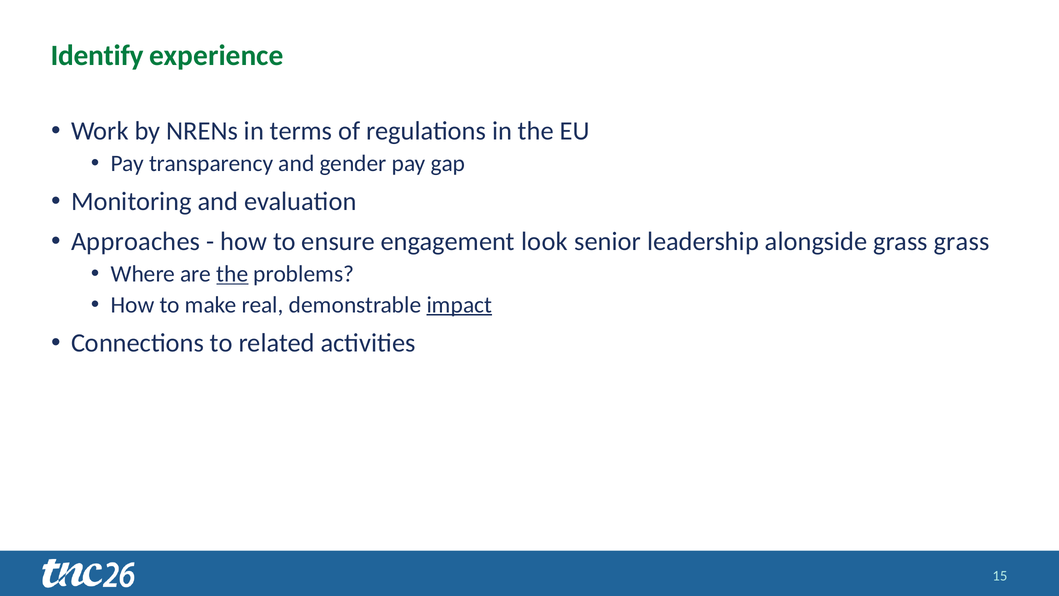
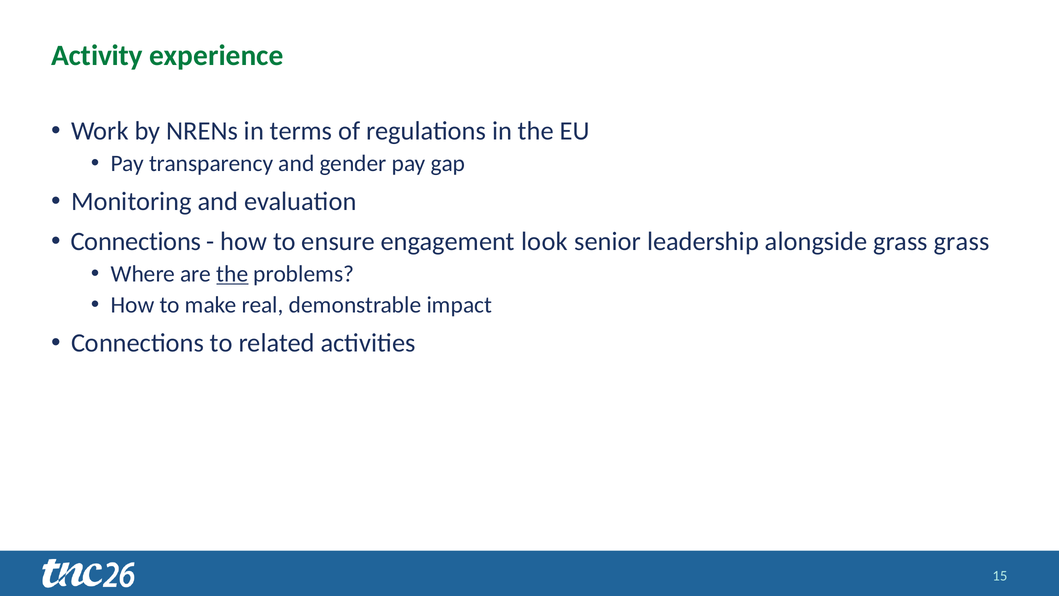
Identify: Identify -> Activity
Approaches at (136, 241): Approaches -> Connections
impact underline: present -> none
